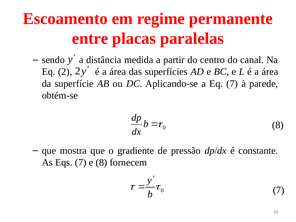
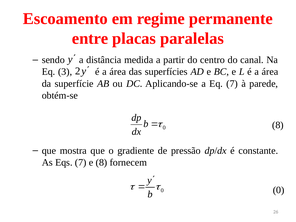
Eq 2: 2 -> 3
7 at (279, 190): 7 -> 0
